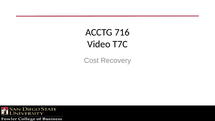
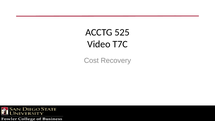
716: 716 -> 525
